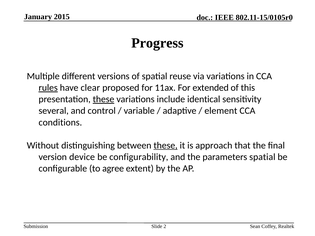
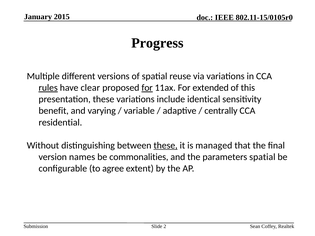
for at (147, 88) underline: none -> present
these at (104, 99) underline: present -> none
several: several -> benefit
control: control -> varying
element: element -> centrally
conditions: conditions -> residential
approach: approach -> managed
device: device -> names
configurability: configurability -> commonalities
